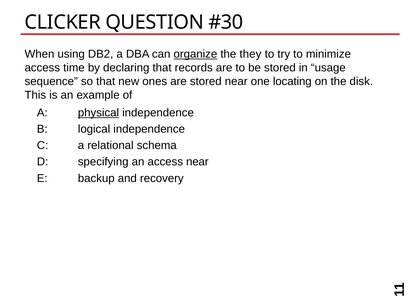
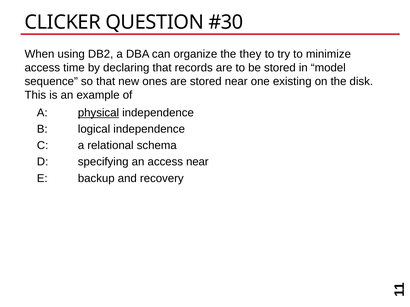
organize underline: present -> none
usage: usage -> model
locating: locating -> existing
